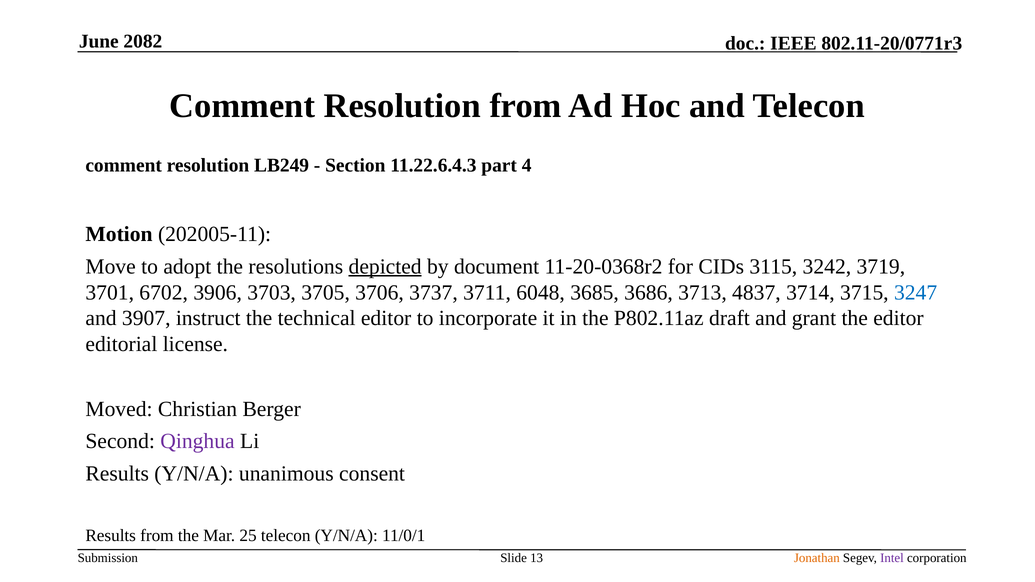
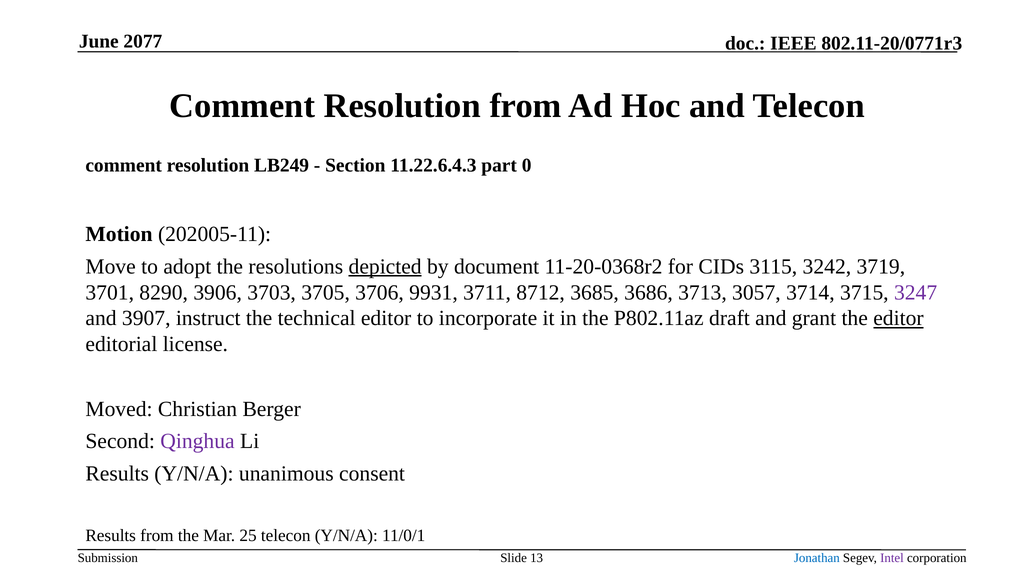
2082: 2082 -> 2077
4: 4 -> 0
6702: 6702 -> 8290
3737: 3737 -> 9931
6048: 6048 -> 8712
4837: 4837 -> 3057
3247 colour: blue -> purple
editor at (898, 318) underline: none -> present
Jonathan colour: orange -> blue
